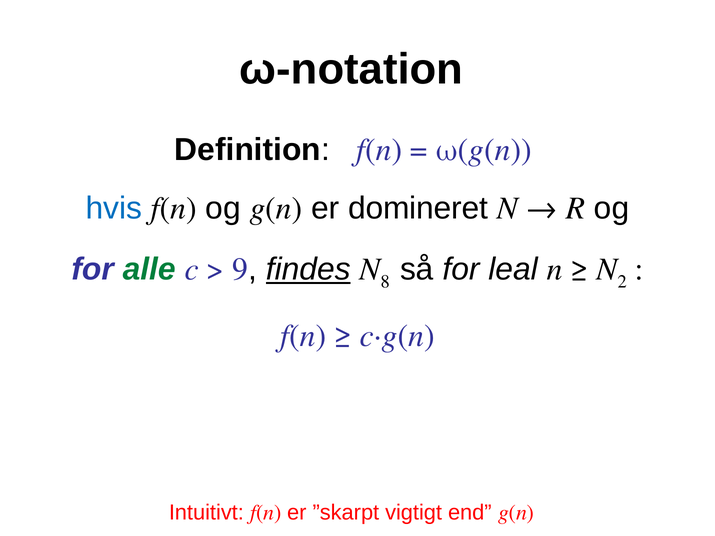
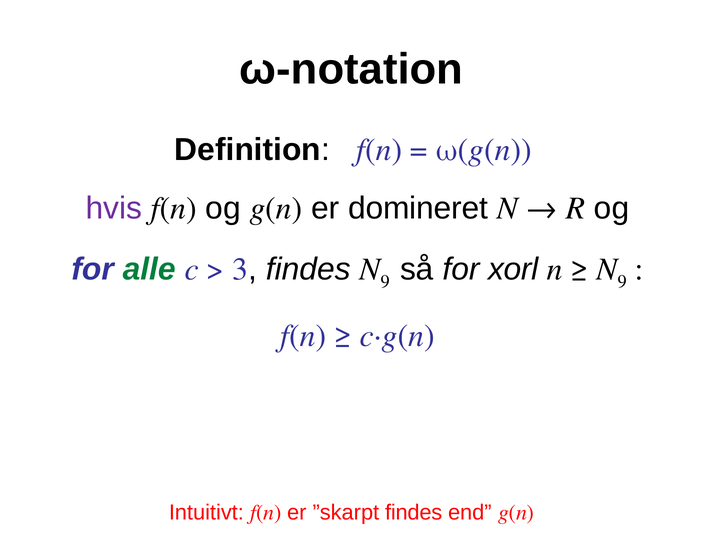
hvis colour: blue -> purple
9: 9 -> 3
findes at (308, 270) underline: present -> none
8 at (385, 282): 8 -> 9
leal: leal -> xorl
2 at (622, 282): 2 -> 9
”skarpt vigtigt: vigtigt -> findes
